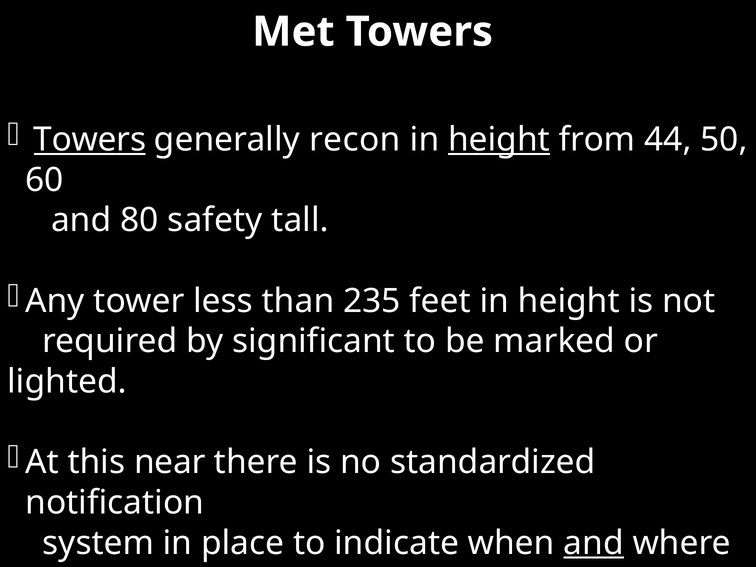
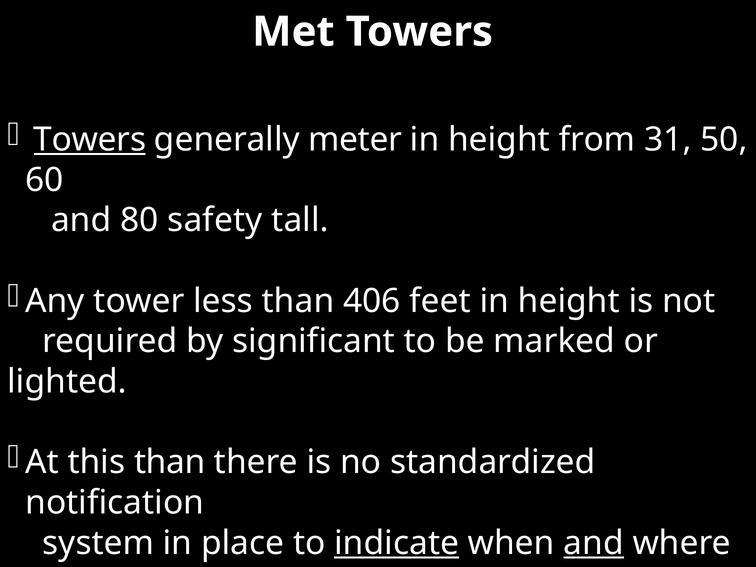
recon: recon -> meter
height at (499, 140) underline: present -> none
44: 44 -> 31
235: 235 -> 406
this near: near -> than
indicate underline: none -> present
